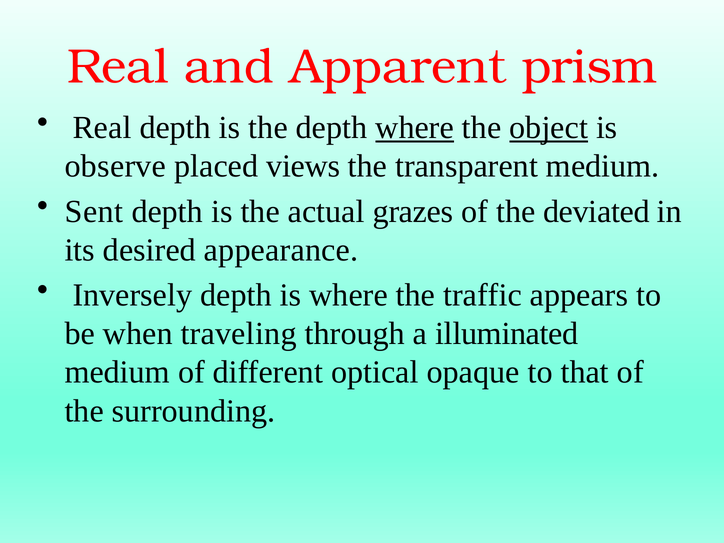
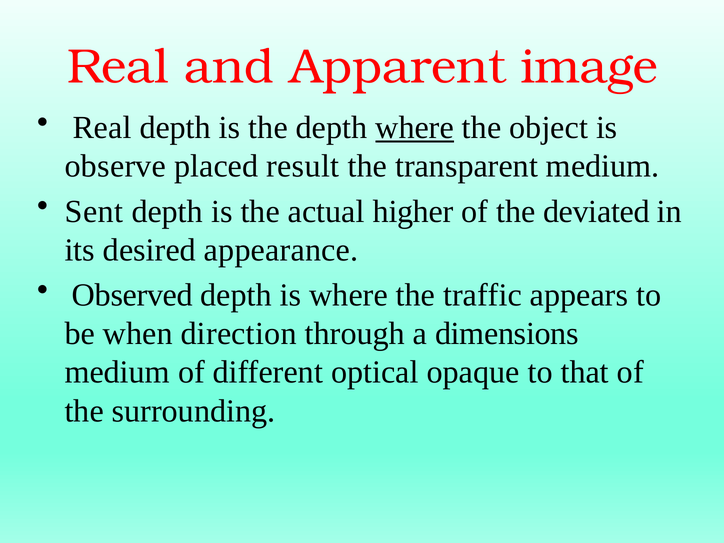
prism: prism -> image
object underline: present -> none
views: views -> result
grazes: grazes -> higher
Inversely: Inversely -> Observed
traveling: traveling -> direction
illuminated: illuminated -> dimensions
